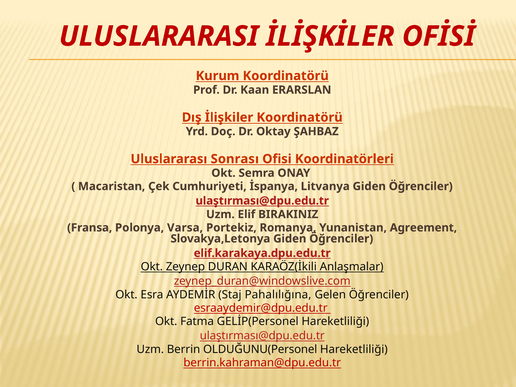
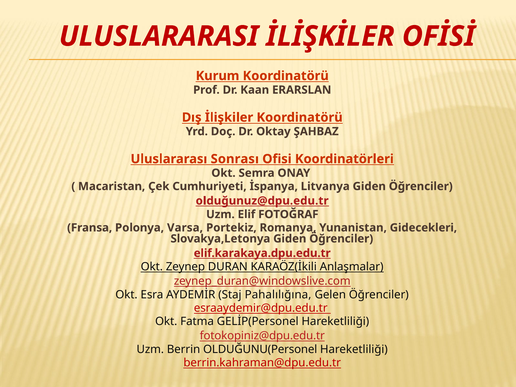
ulaştırması@dpu.edu.tr at (262, 201): ulaştırması@dpu.edu.tr -> olduğunuz@dpu.edu.tr
BIRAKINIZ: BIRAKINIZ -> FOTOĞRAF
Agreement: Agreement -> Gidecekleri
ulaştırması@dpu.edu.tr at (262, 336): ulaştırması@dpu.edu.tr -> fotokopiniz@dpu.edu.tr
